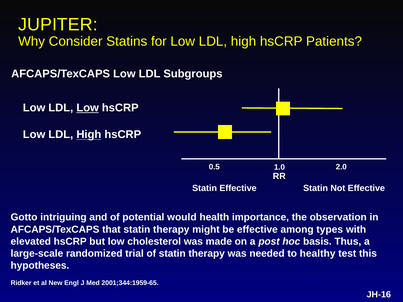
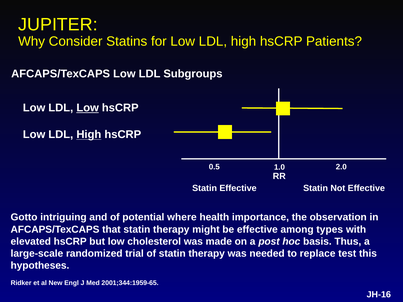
would: would -> where
healthy: healthy -> replace
